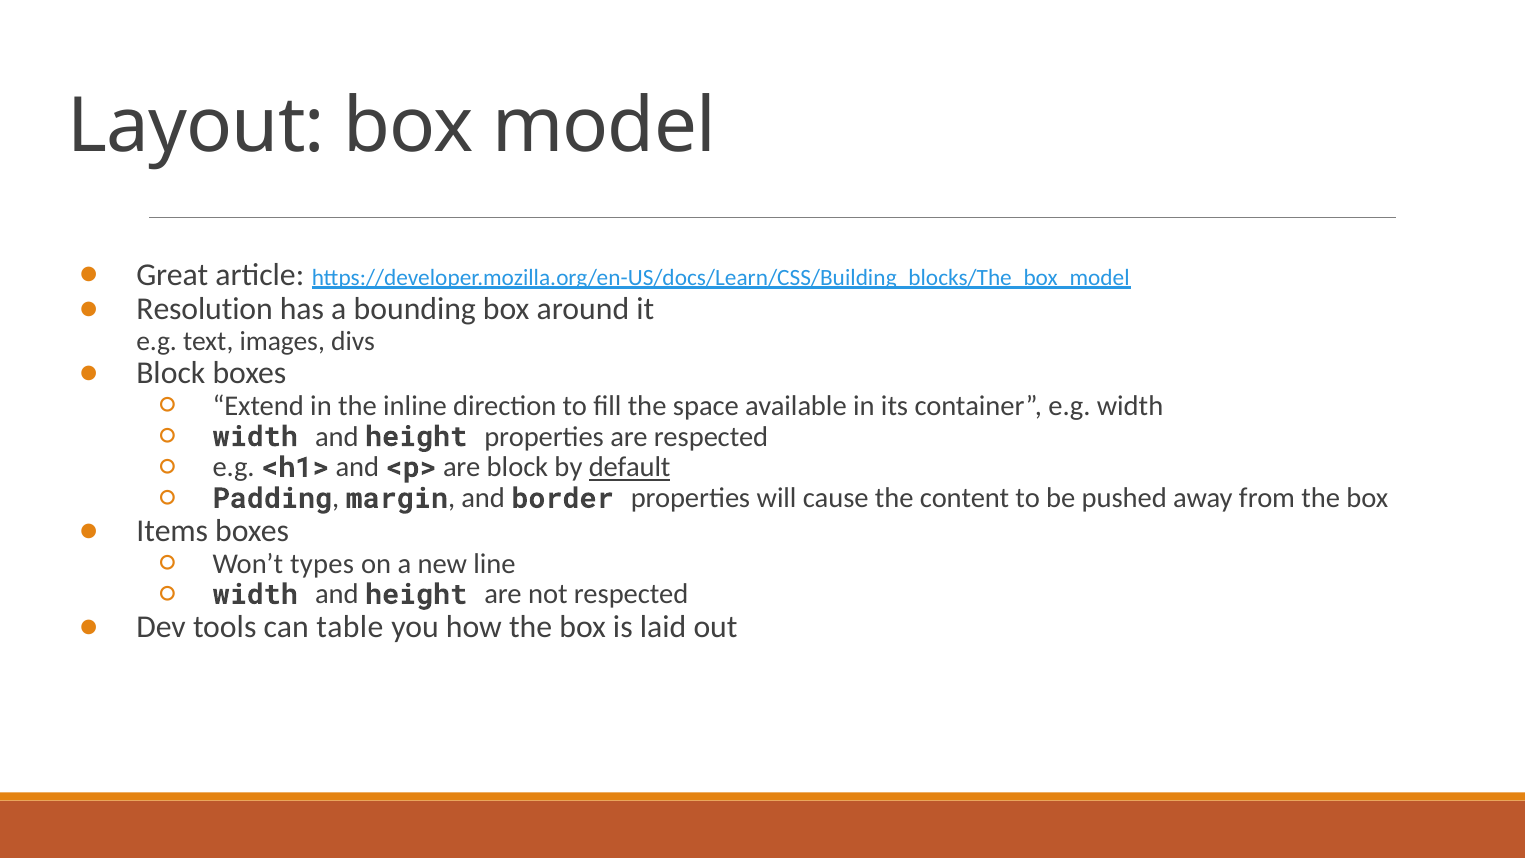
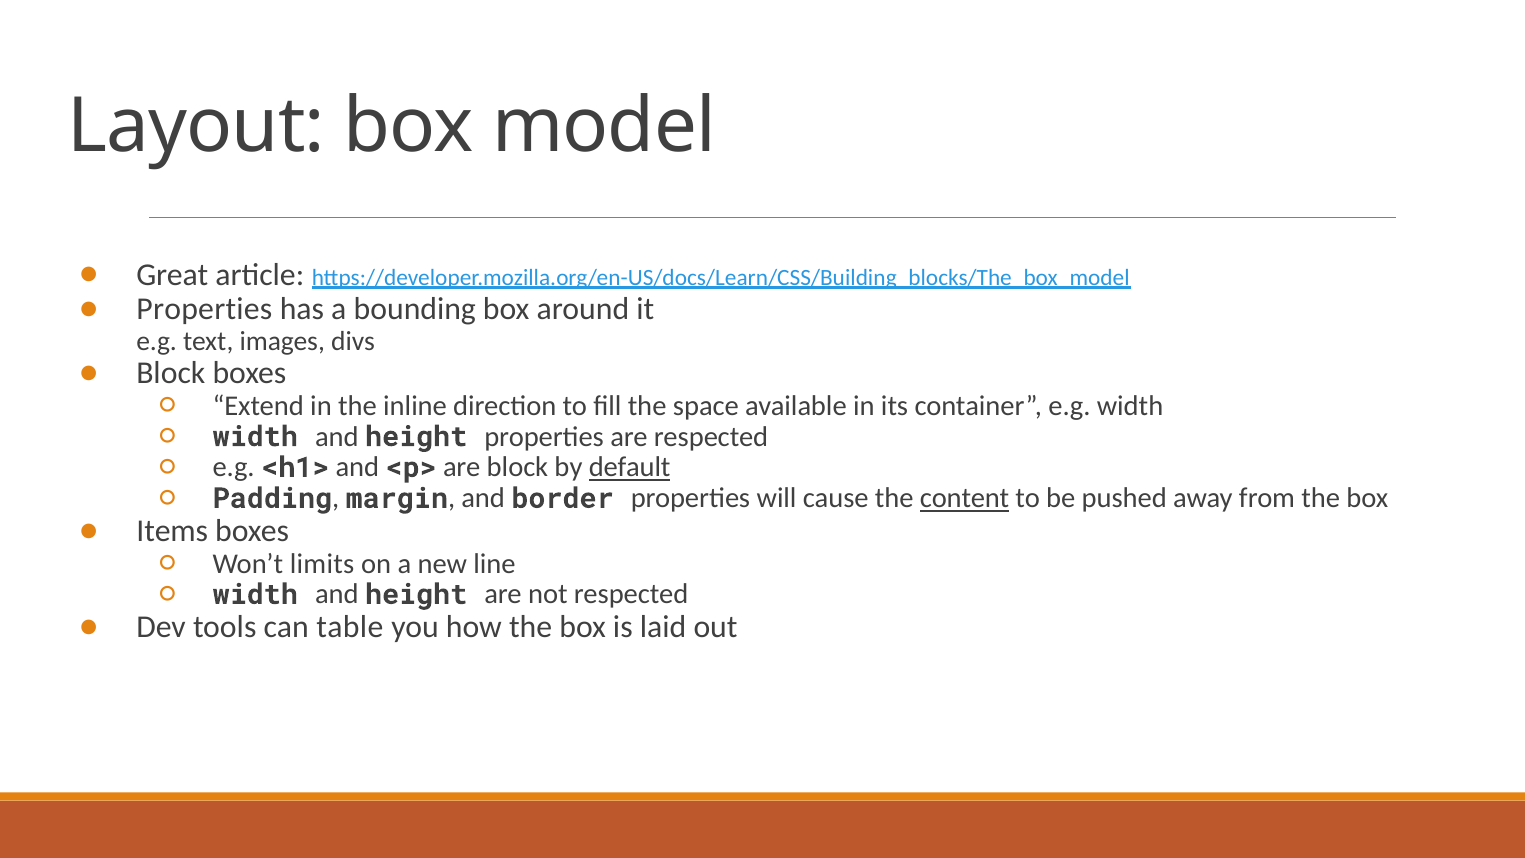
Resolution at (205, 309): Resolution -> Properties
content underline: none -> present
types: types -> limits
